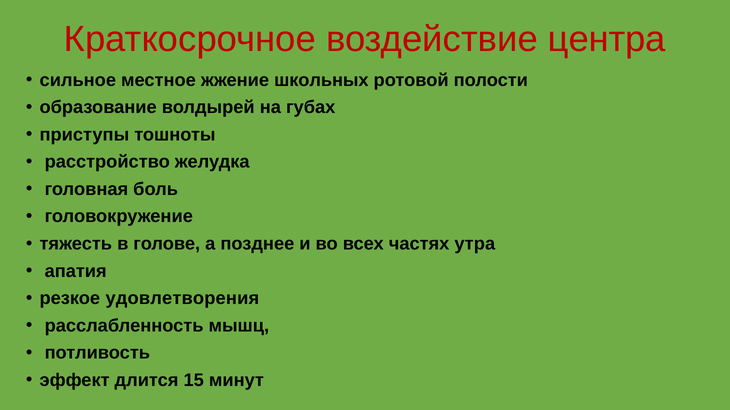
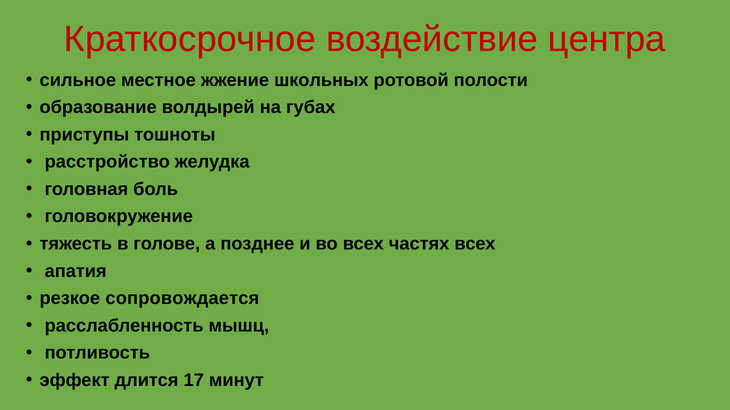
частях утра: утра -> всех
удовлетворения: удовлетворения -> сопровождается
15: 15 -> 17
